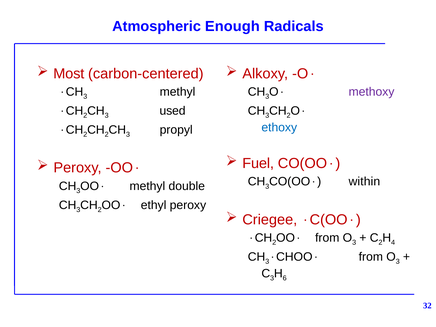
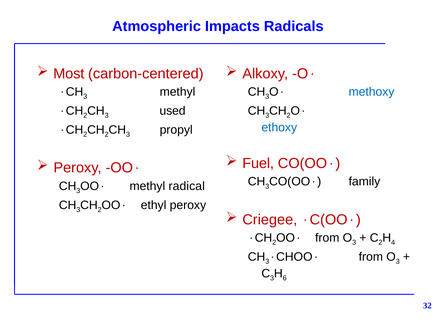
Enough: Enough -> Impacts
methoxy colour: purple -> blue
within: within -> family
double: double -> radical
